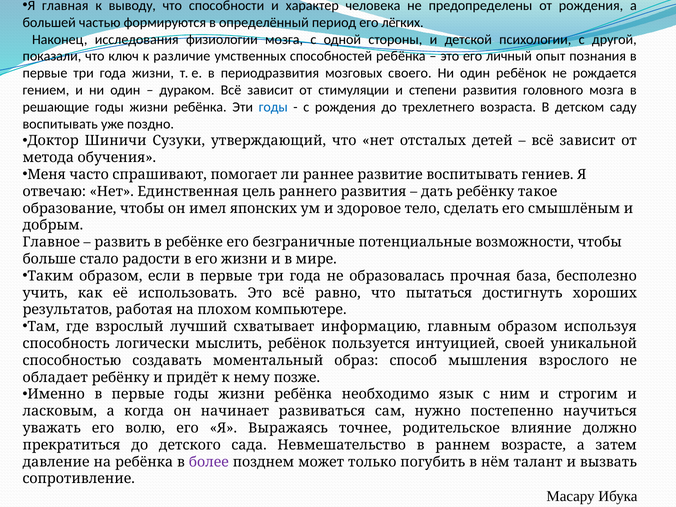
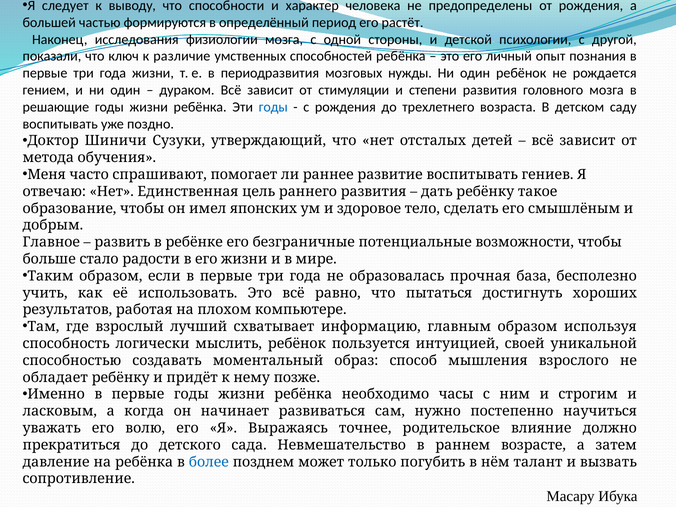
главная: главная -> следует
лёгких: лёгких -> растёт
своего: своего -> нужды
язык: язык -> часы
более colour: purple -> blue
